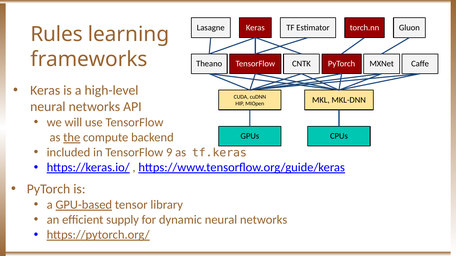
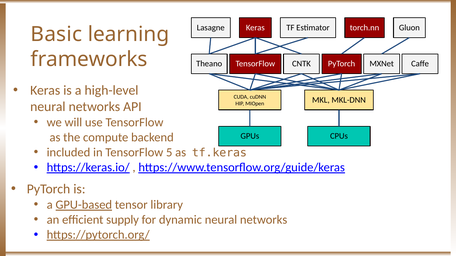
Rules: Rules -> Basic
the underline: present -> none
9: 9 -> 5
